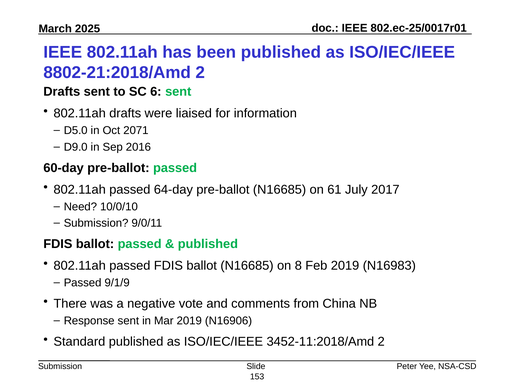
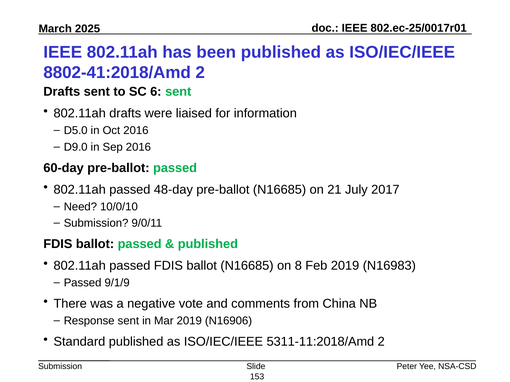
8802-21:2018/Amd: 8802-21:2018/Amd -> 8802-41:2018/Amd
Oct 2071: 2071 -> 2016
64-day: 64-day -> 48-day
61: 61 -> 21
3452-11:2018/Amd: 3452-11:2018/Amd -> 5311-11:2018/Amd
